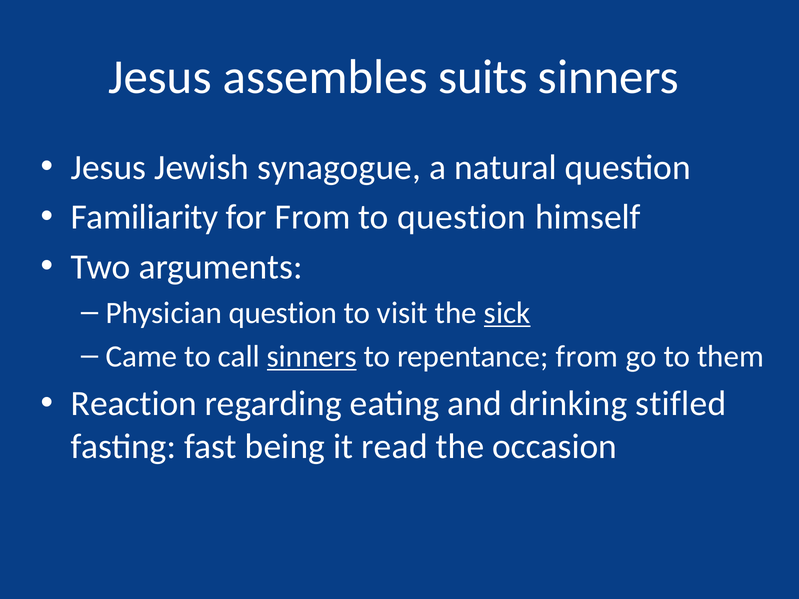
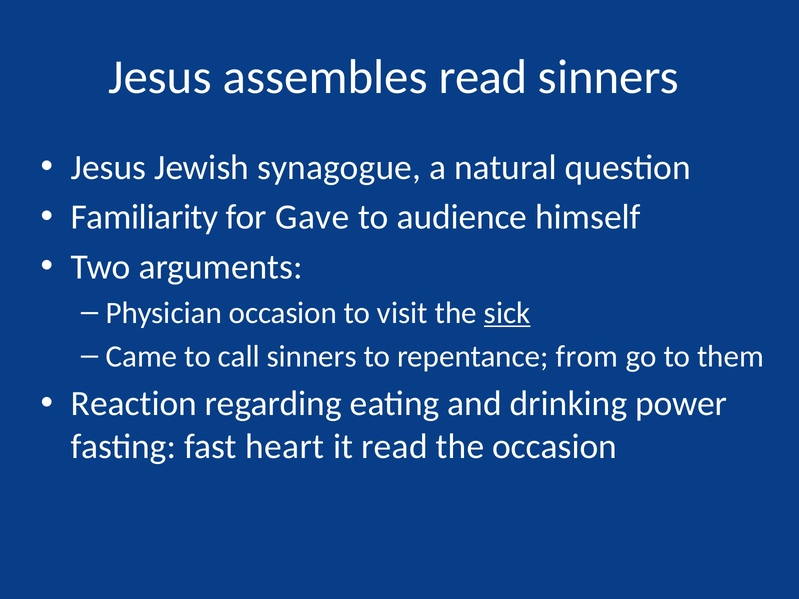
assembles suits: suits -> read
for From: From -> Gave
to question: question -> audience
Physician question: question -> occasion
sinners at (312, 356) underline: present -> none
stifled: stifled -> power
being: being -> heart
